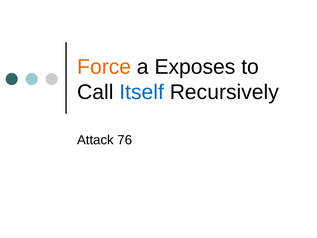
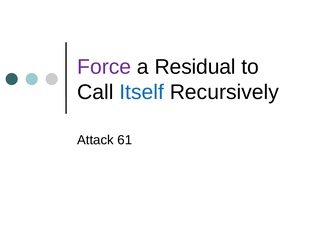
Force colour: orange -> purple
Exposes: Exposes -> Residual
76: 76 -> 61
